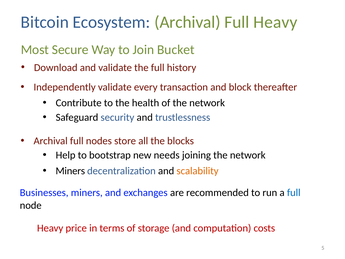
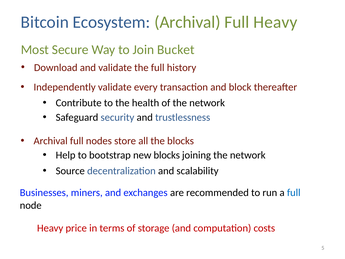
new needs: needs -> blocks
Miners at (70, 171): Miners -> Source
scalability colour: orange -> black
